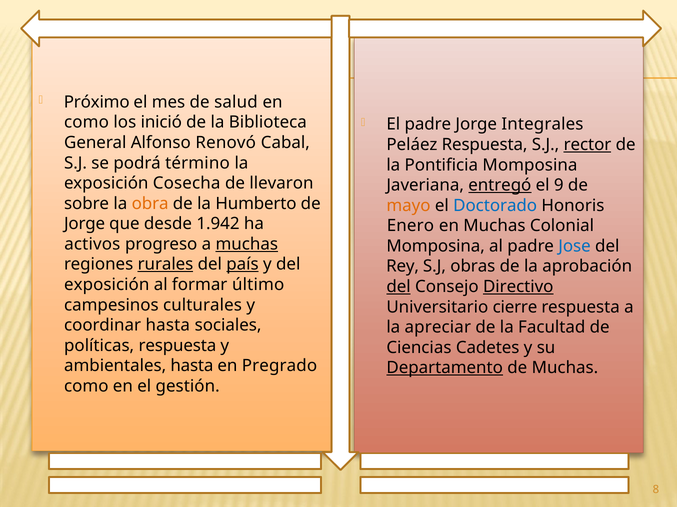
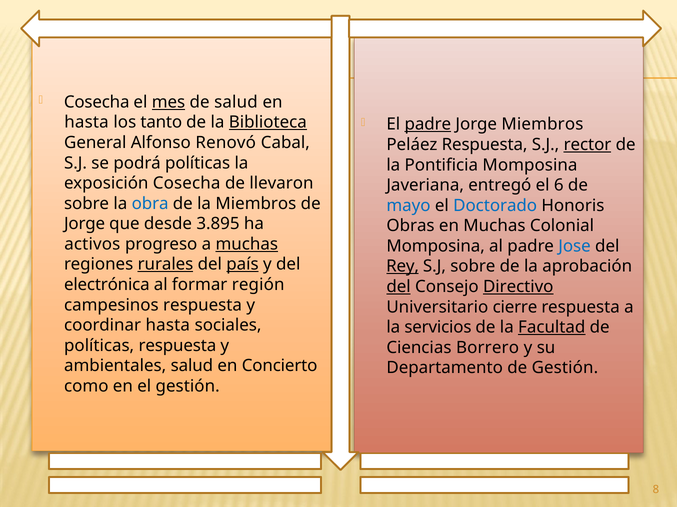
Próximo at (97, 102): Próximo -> Cosecha
mes underline: none -> present
como at (87, 123): como -> hasta
inició: inició -> tanto
Biblioteca underline: none -> present
padre at (428, 125) underline: none -> present
Jorge Integrales: Integrales -> Miembros
podrá término: término -> políticas
entregó underline: present -> none
9: 9 -> 6
obra colour: orange -> blue
la Humberto: Humberto -> Miembros
mayo colour: orange -> blue
1.942: 1.942 -> 3.895
Enero: Enero -> Obras
Rey underline: none -> present
S.J obras: obras -> sobre
exposición at (107, 285): exposición -> electrónica
último: último -> región
campesinos culturales: culturales -> respuesta
apreciar: apreciar -> servicios
Facultad underline: none -> present
Cadetes: Cadetes -> Borrero
ambientales hasta: hasta -> salud
Pregrado: Pregrado -> Concierto
Departamento underline: present -> none
de Muchas: Muchas -> Gestión
